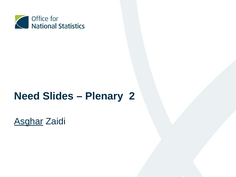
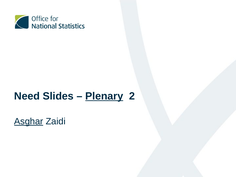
Plenary underline: none -> present
